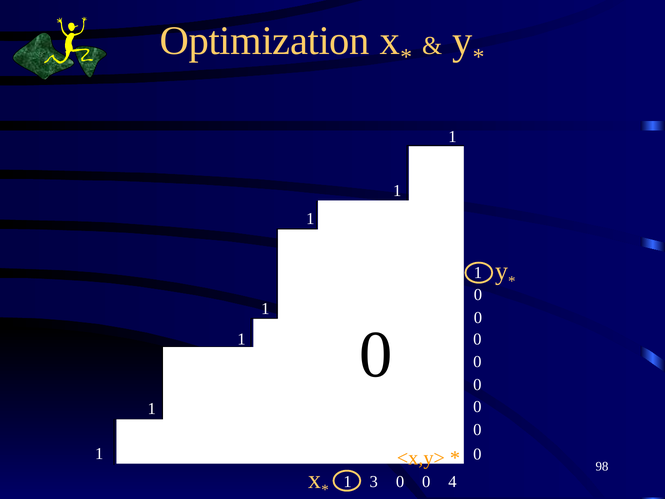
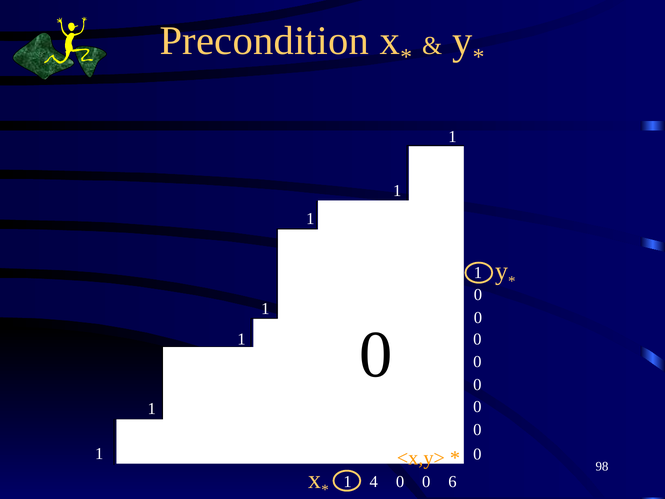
Optimization: Optimization -> Precondition
3: 3 -> 4
4: 4 -> 6
